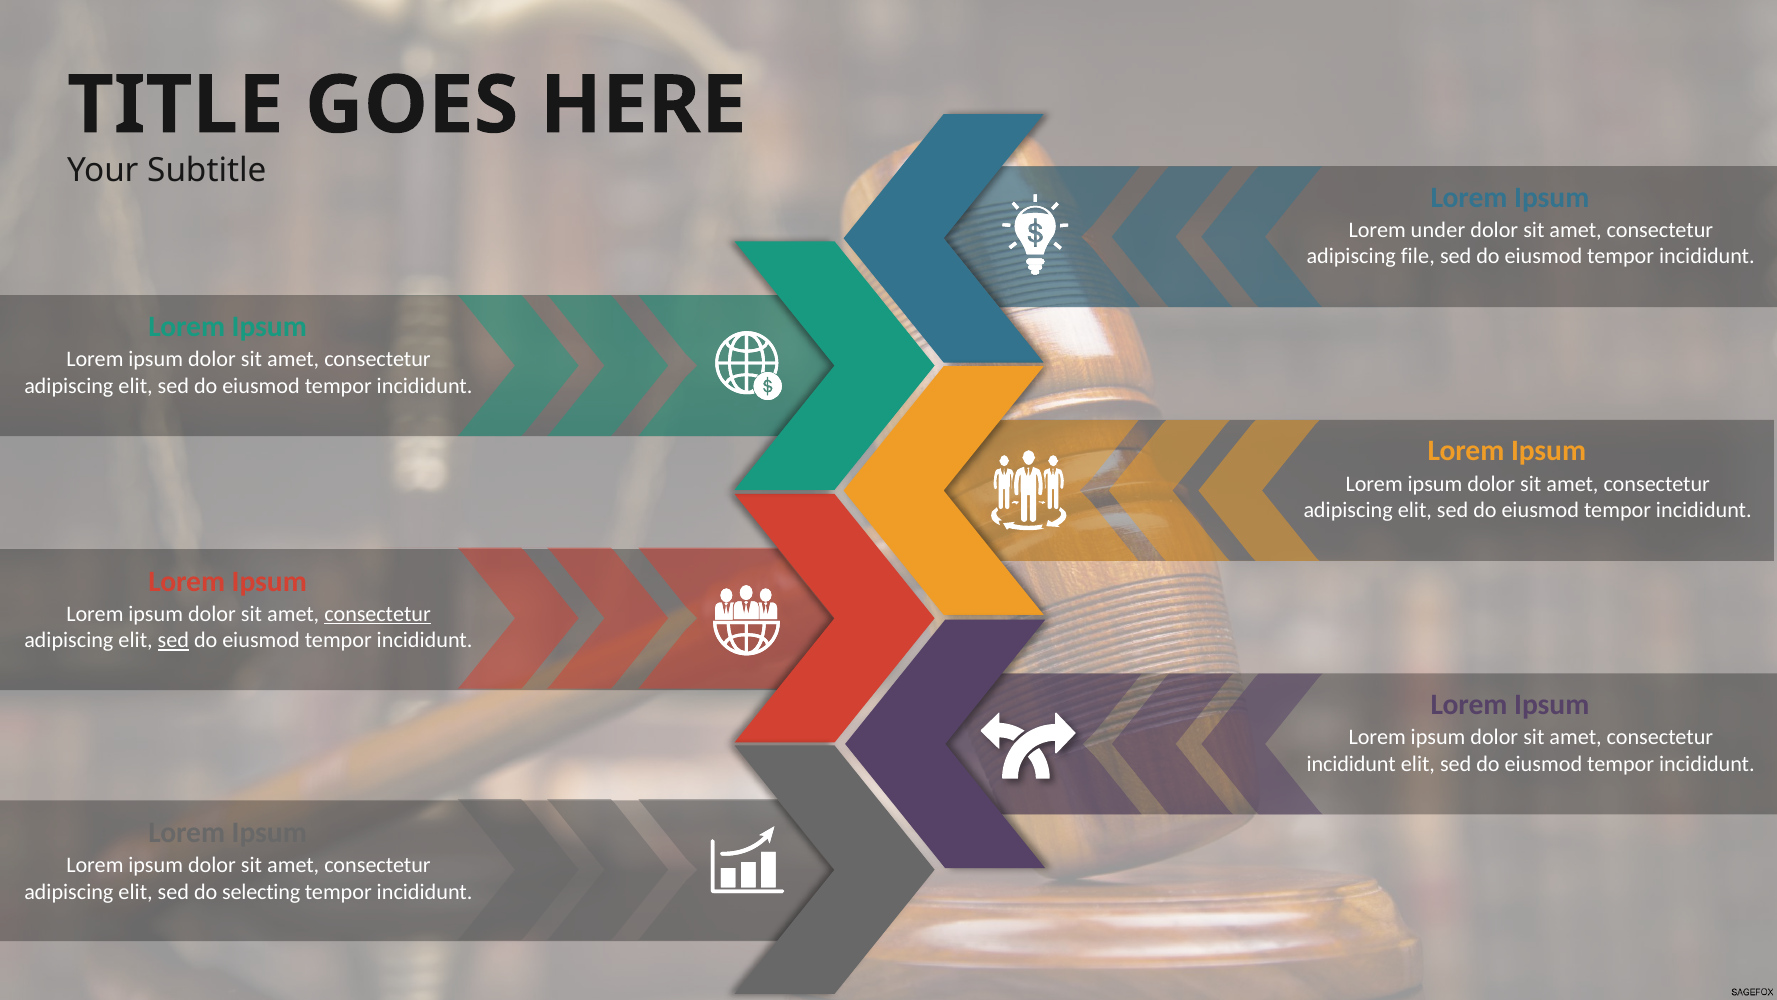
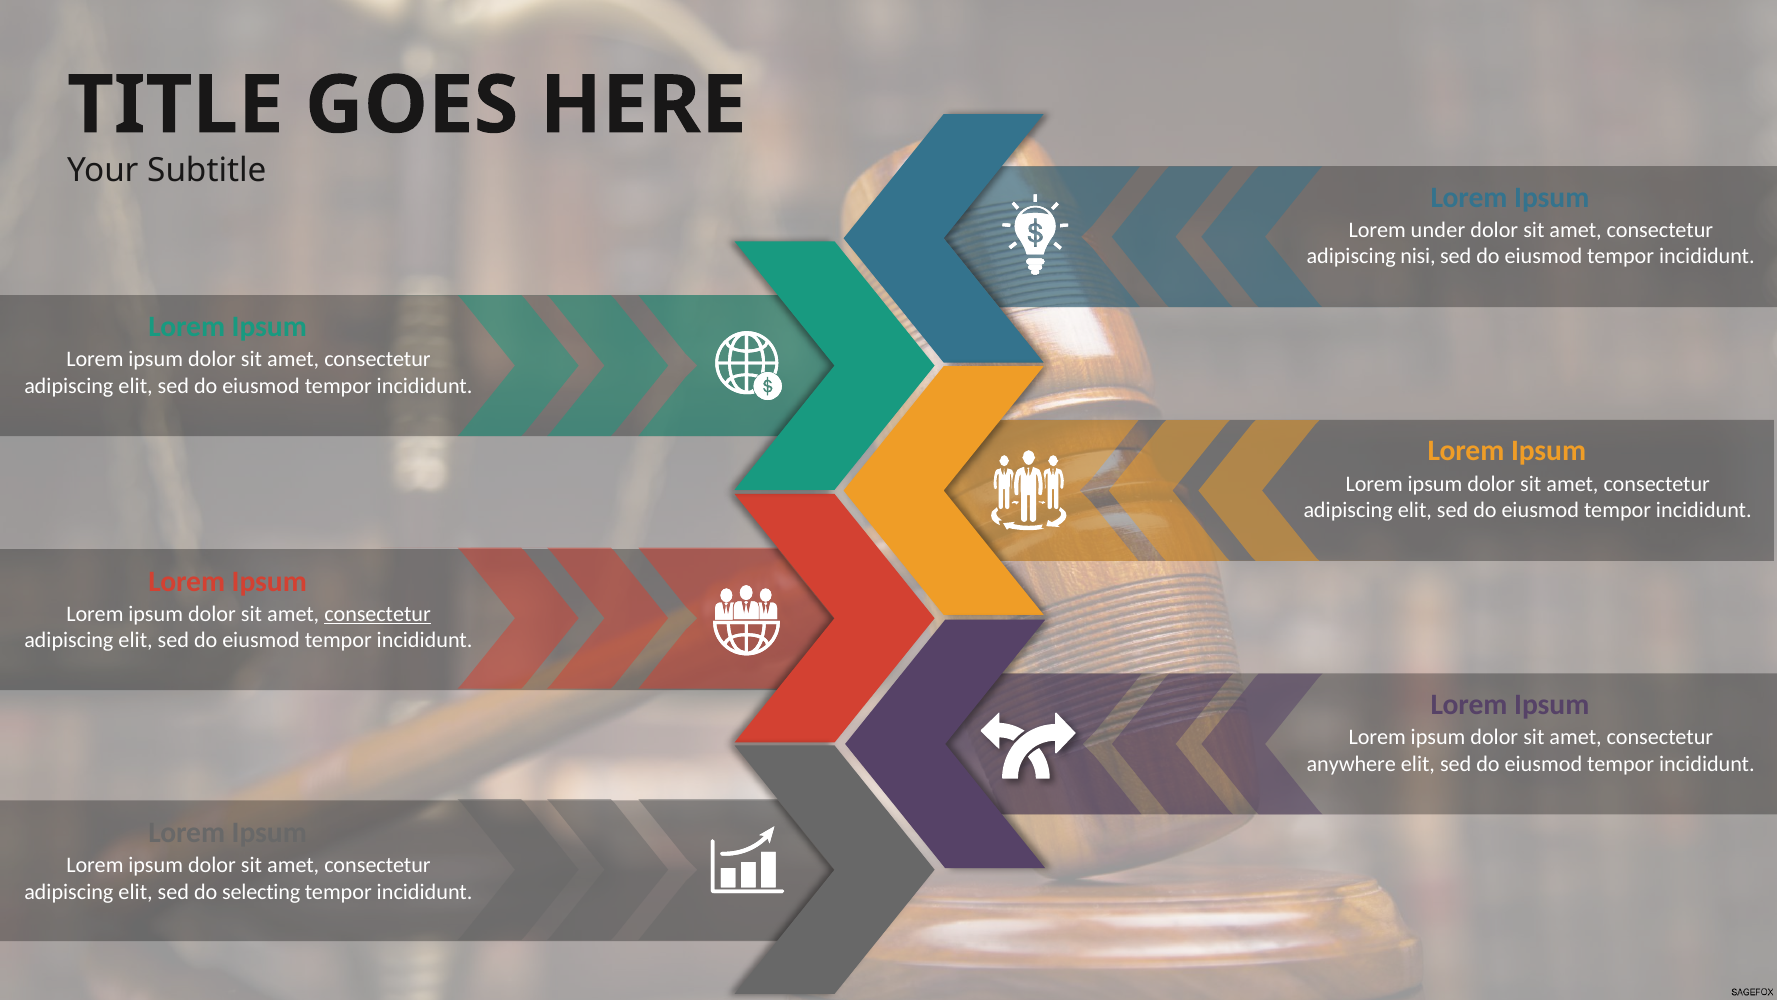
file: file -> nisi
sed at (173, 640) underline: present -> none
incididunt at (1351, 764): incididunt -> anywhere
